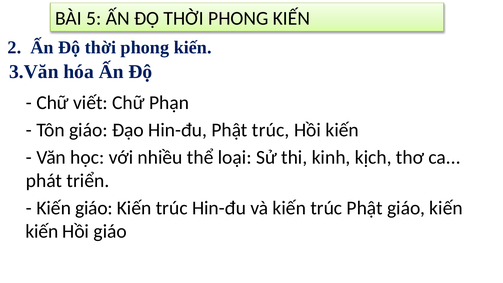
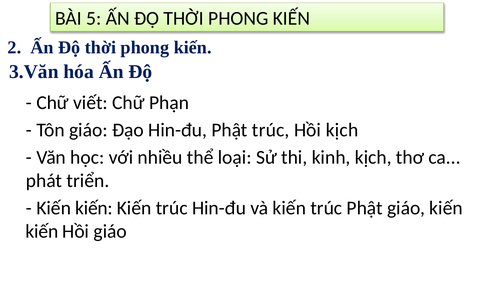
Hồi kiến: kiến -> kịch
giáo at (94, 208): giáo -> kiến
